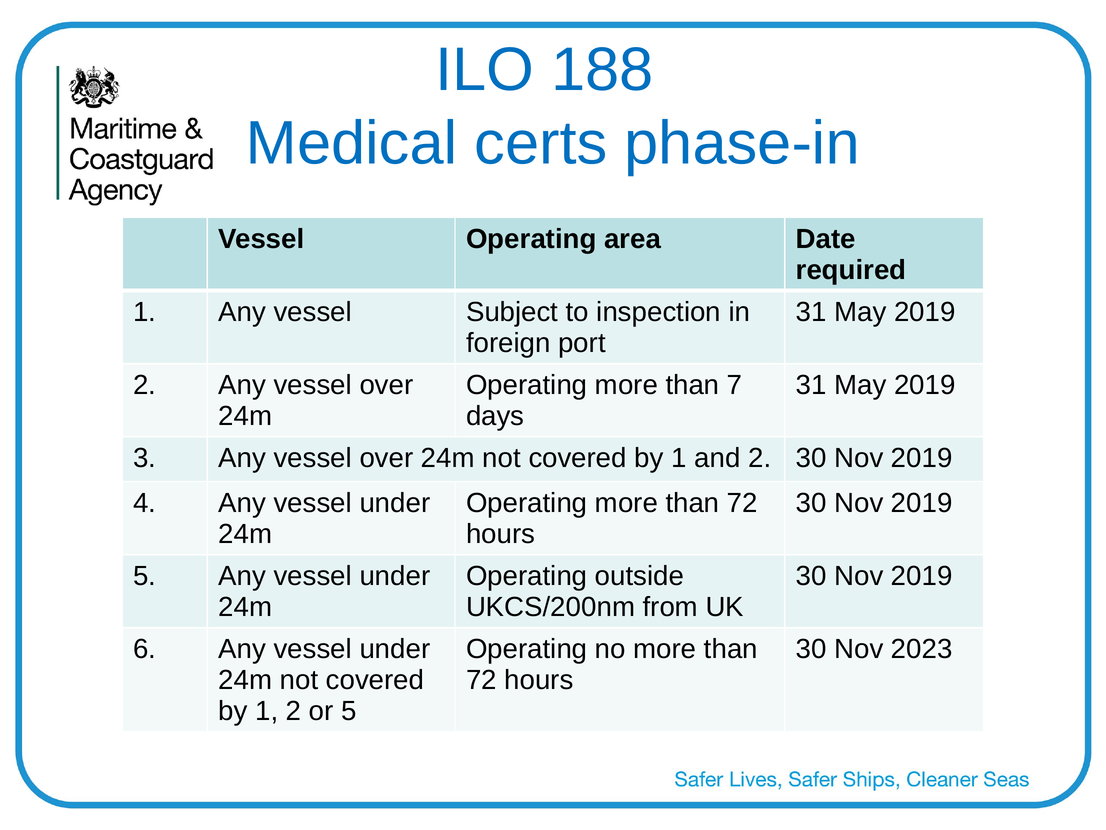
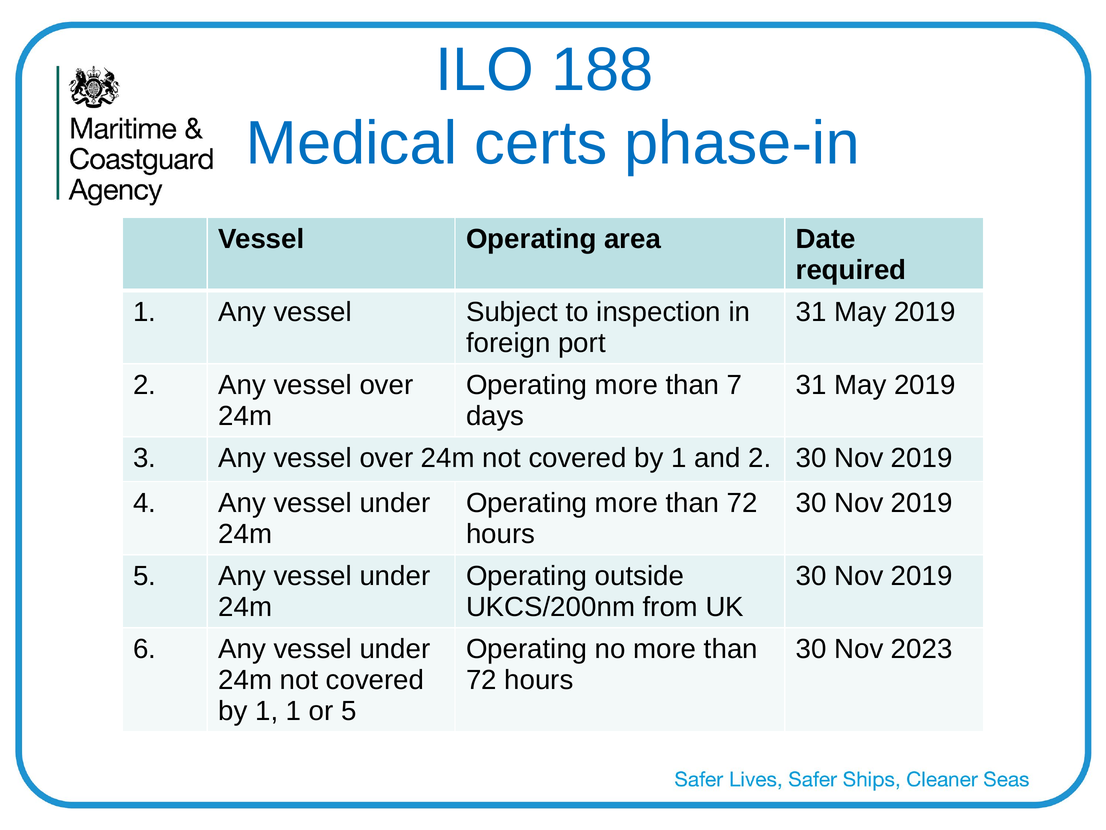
1 2: 2 -> 1
